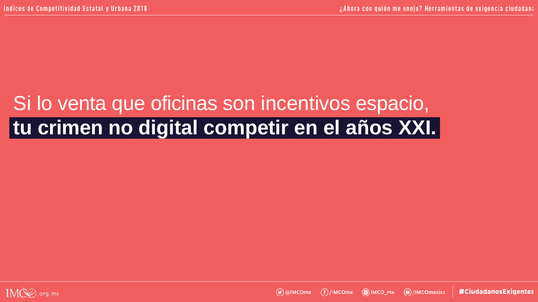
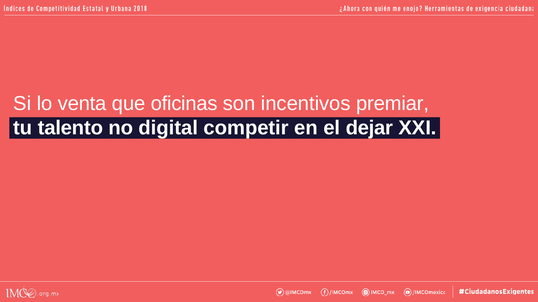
espacio: espacio -> premiar
crimen: crimen -> talento
años: años -> dejar
